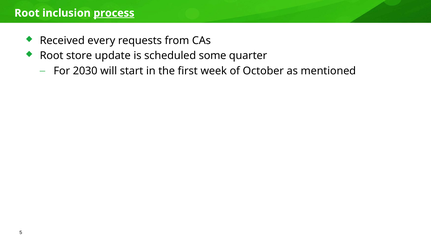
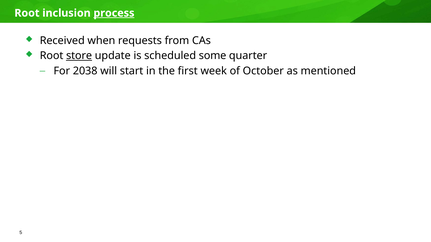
every: every -> when
store underline: none -> present
2030: 2030 -> 2038
